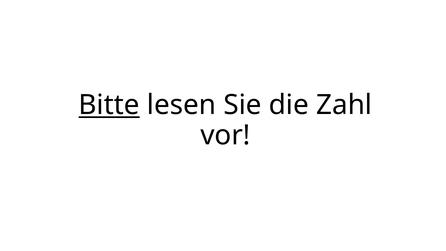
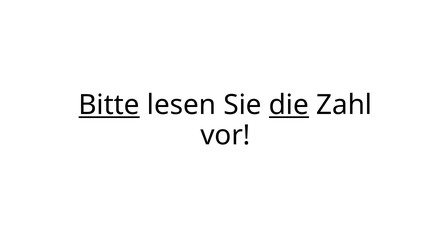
die underline: none -> present
